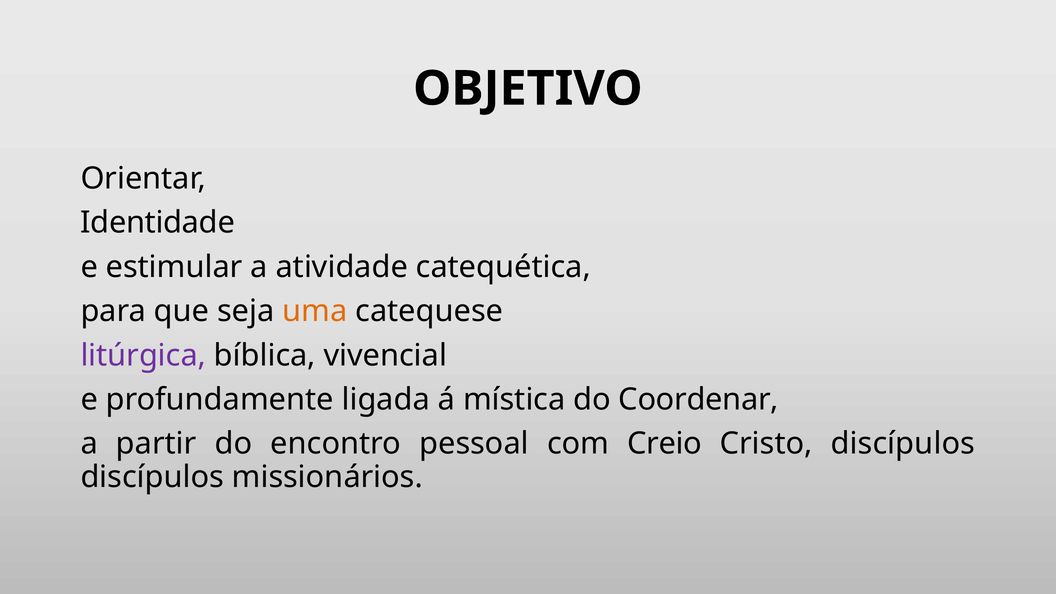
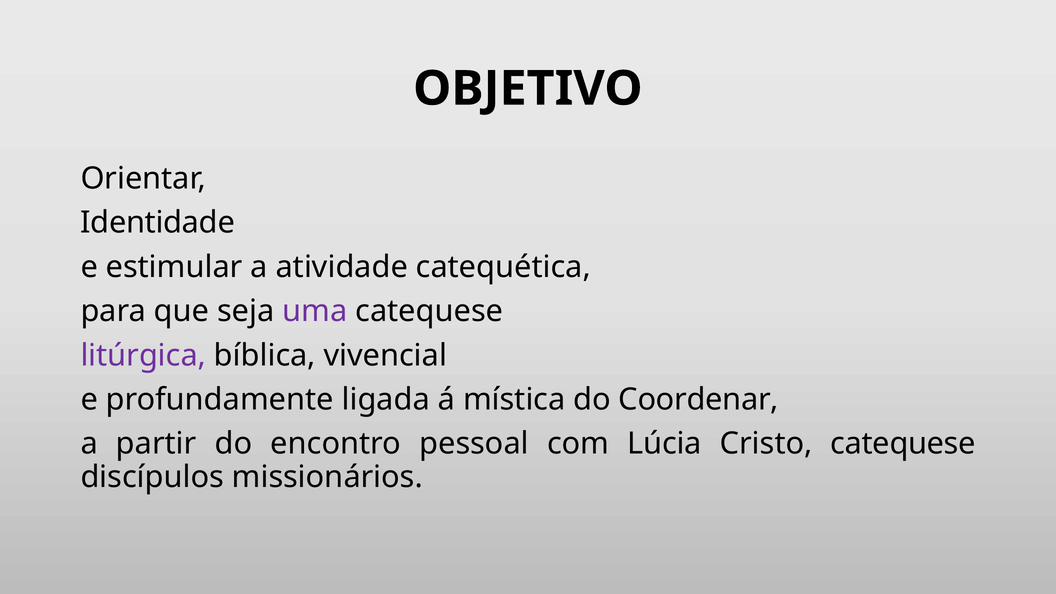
uma colour: orange -> purple
Creio: Creio -> Lúcia
Cristo discípulos: discípulos -> catequese
